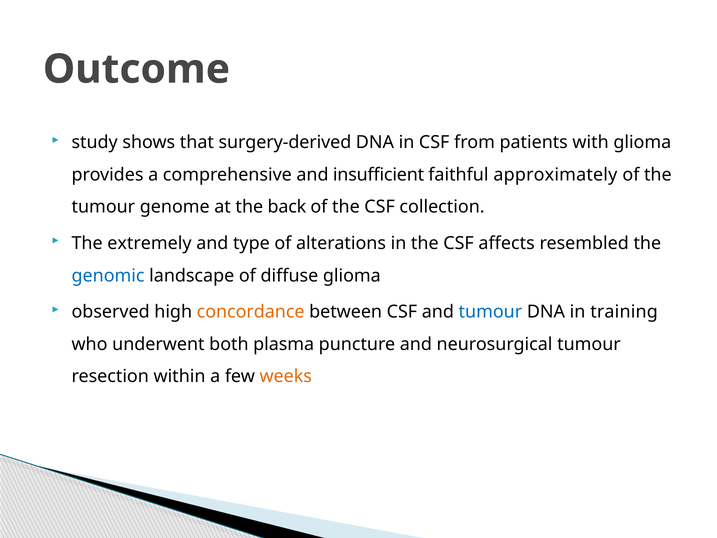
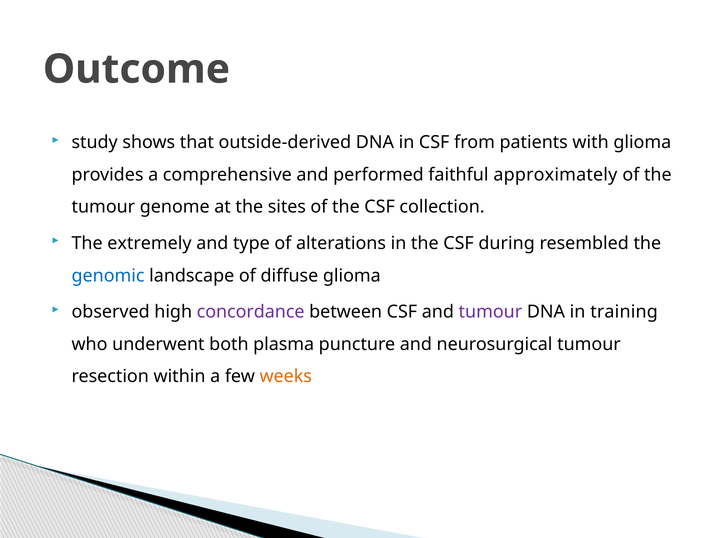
surgery-derived: surgery-derived -> outside-derived
insufficient: insufficient -> performed
back: back -> sites
affects: affects -> during
concordance colour: orange -> purple
tumour at (490, 312) colour: blue -> purple
